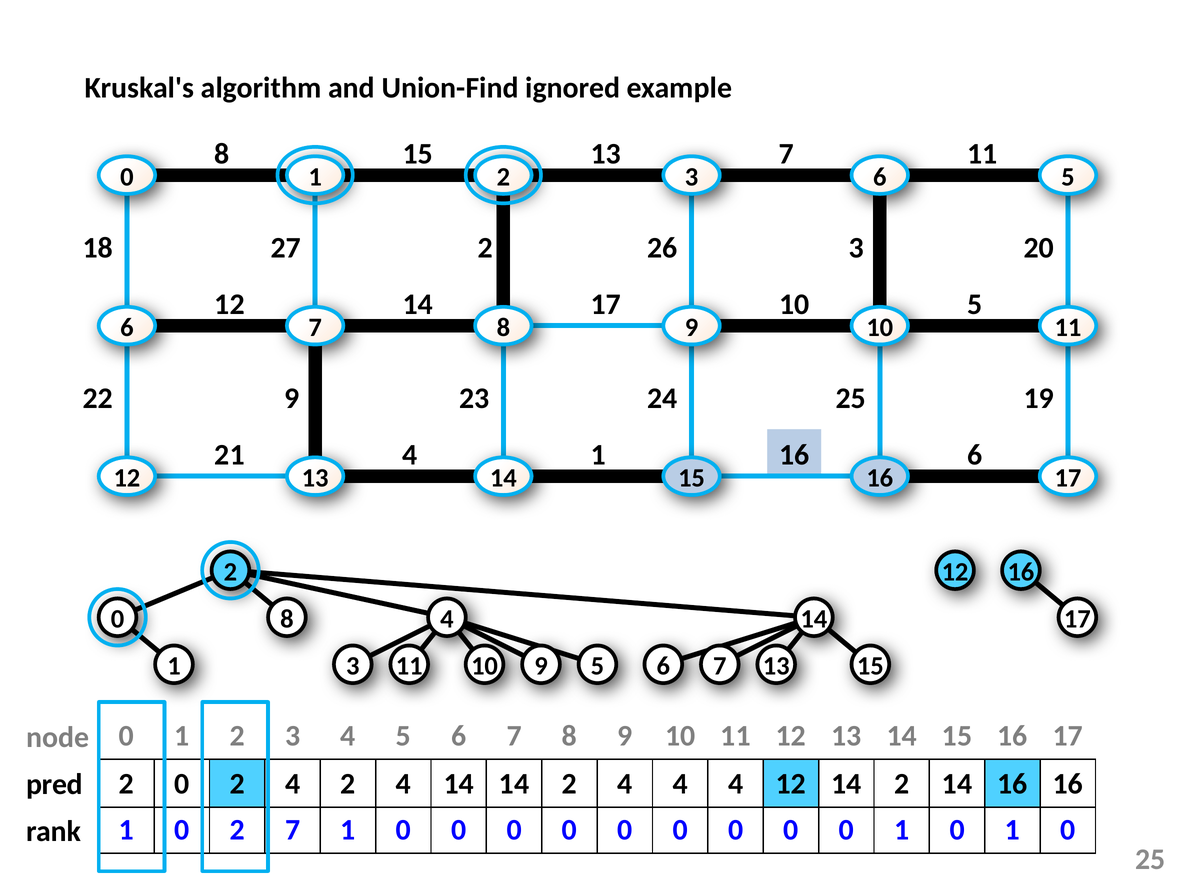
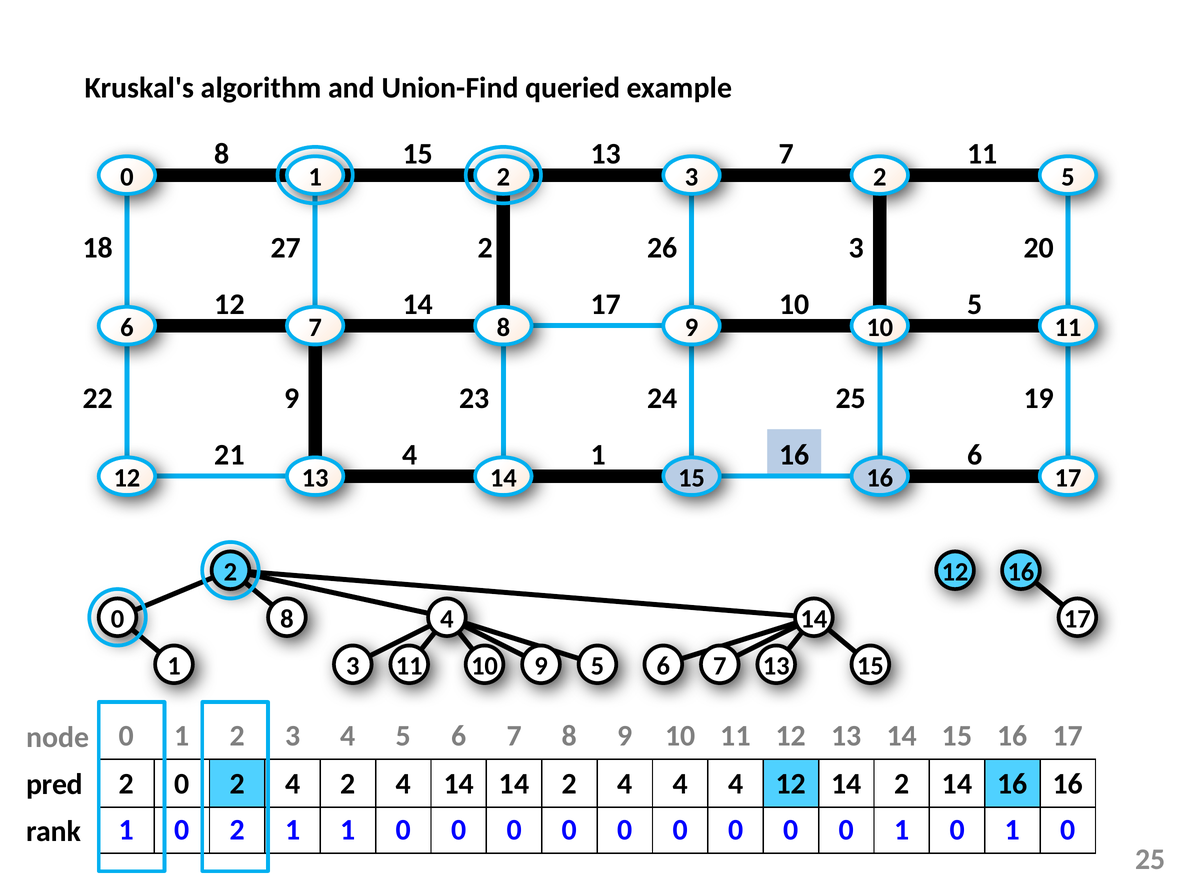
ignored: ignored -> queried
3 6: 6 -> 2
2 7: 7 -> 1
